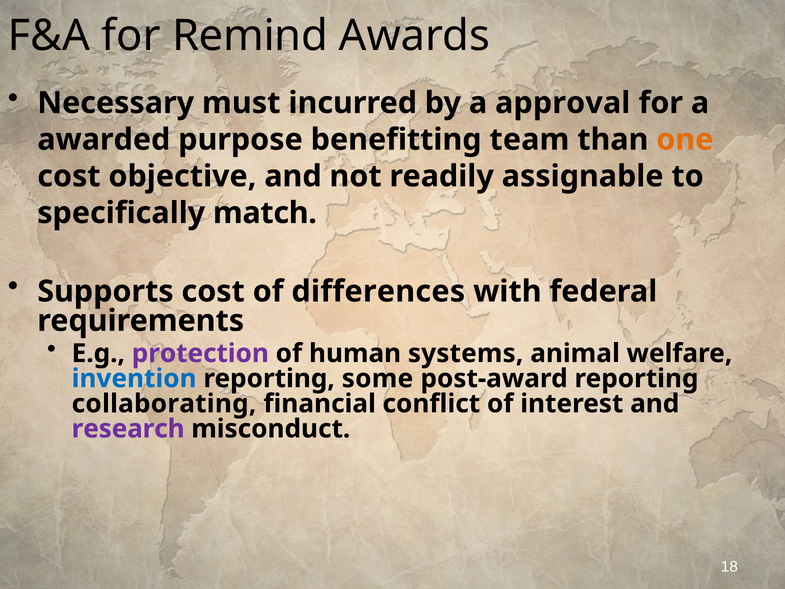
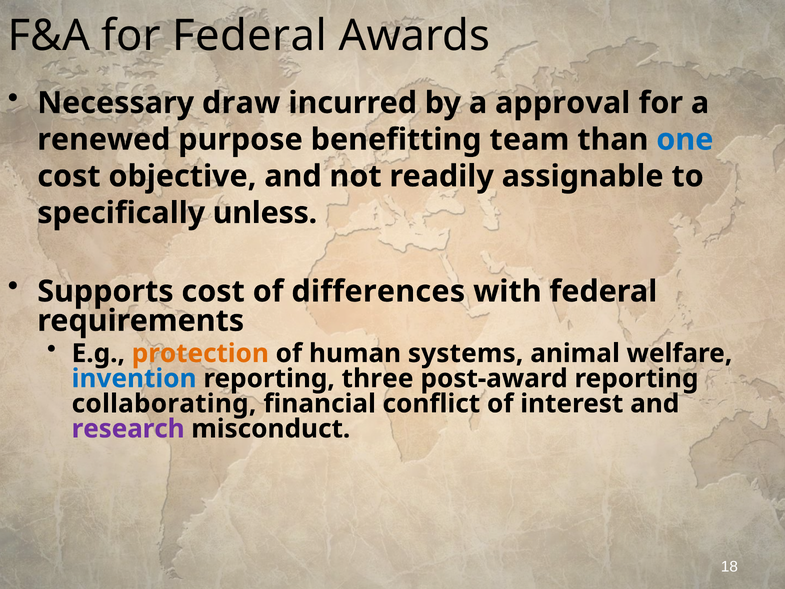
for Remind: Remind -> Federal
must: must -> draw
awarded: awarded -> renewed
one colour: orange -> blue
match: match -> unless
protection colour: purple -> orange
some: some -> three
